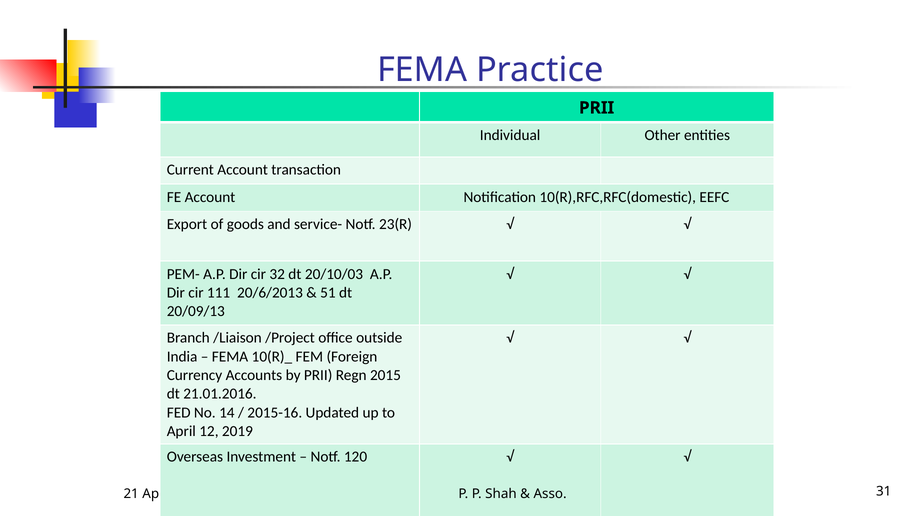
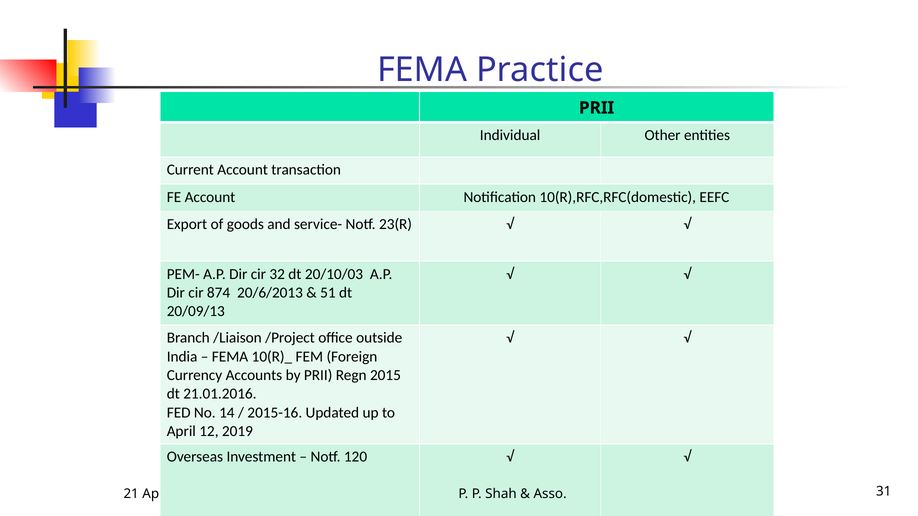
111: 111 -> 874
